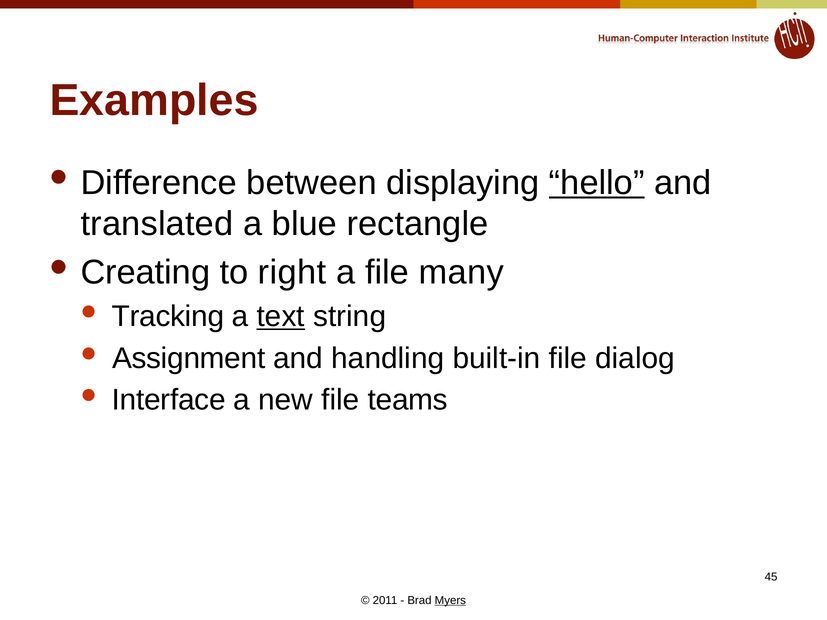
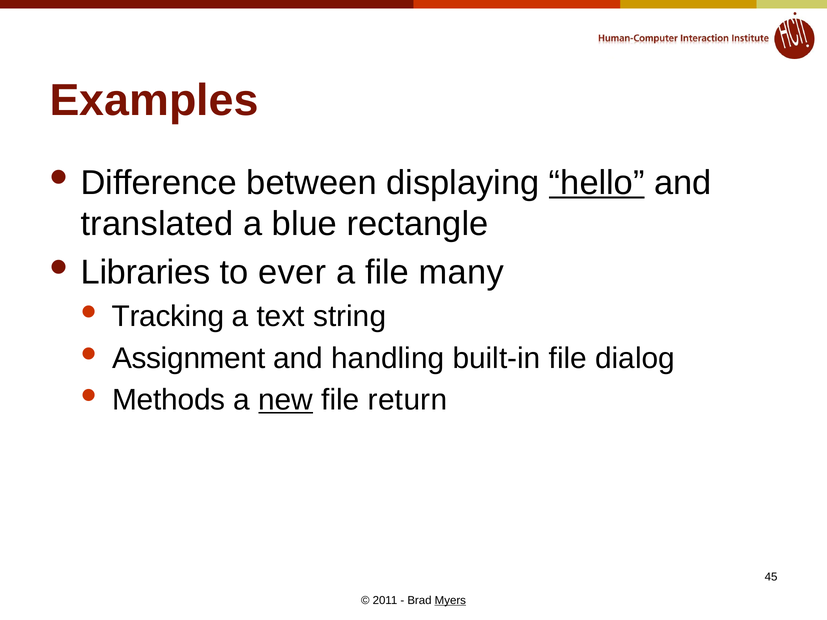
Creating: Creating -> Libraries
right: right -> ever
text underline: present -> none
Interface: Interface -> Methods
new underline: none -> present
teams: teams -> return
